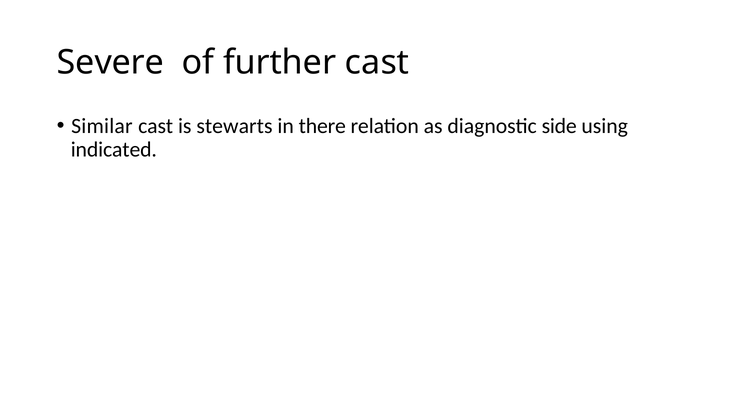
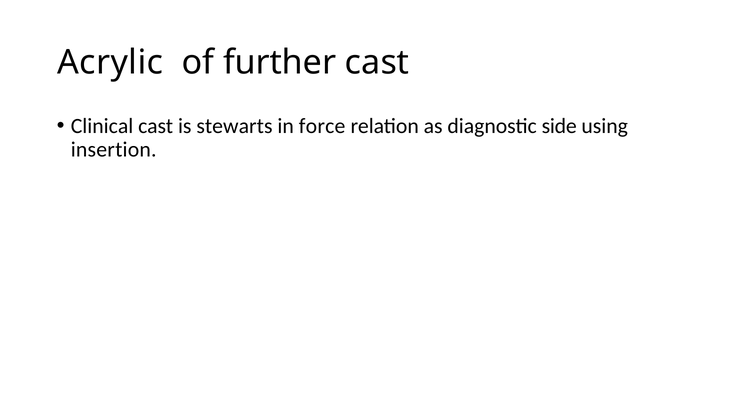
Severe: Severe -> Acrylic
Similar: Similar -> Clinical
there: there -> force
indicated: indicated -> insertion
